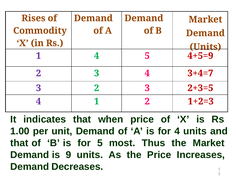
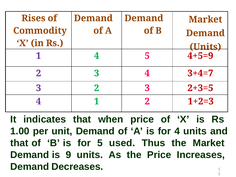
most: most -> used
